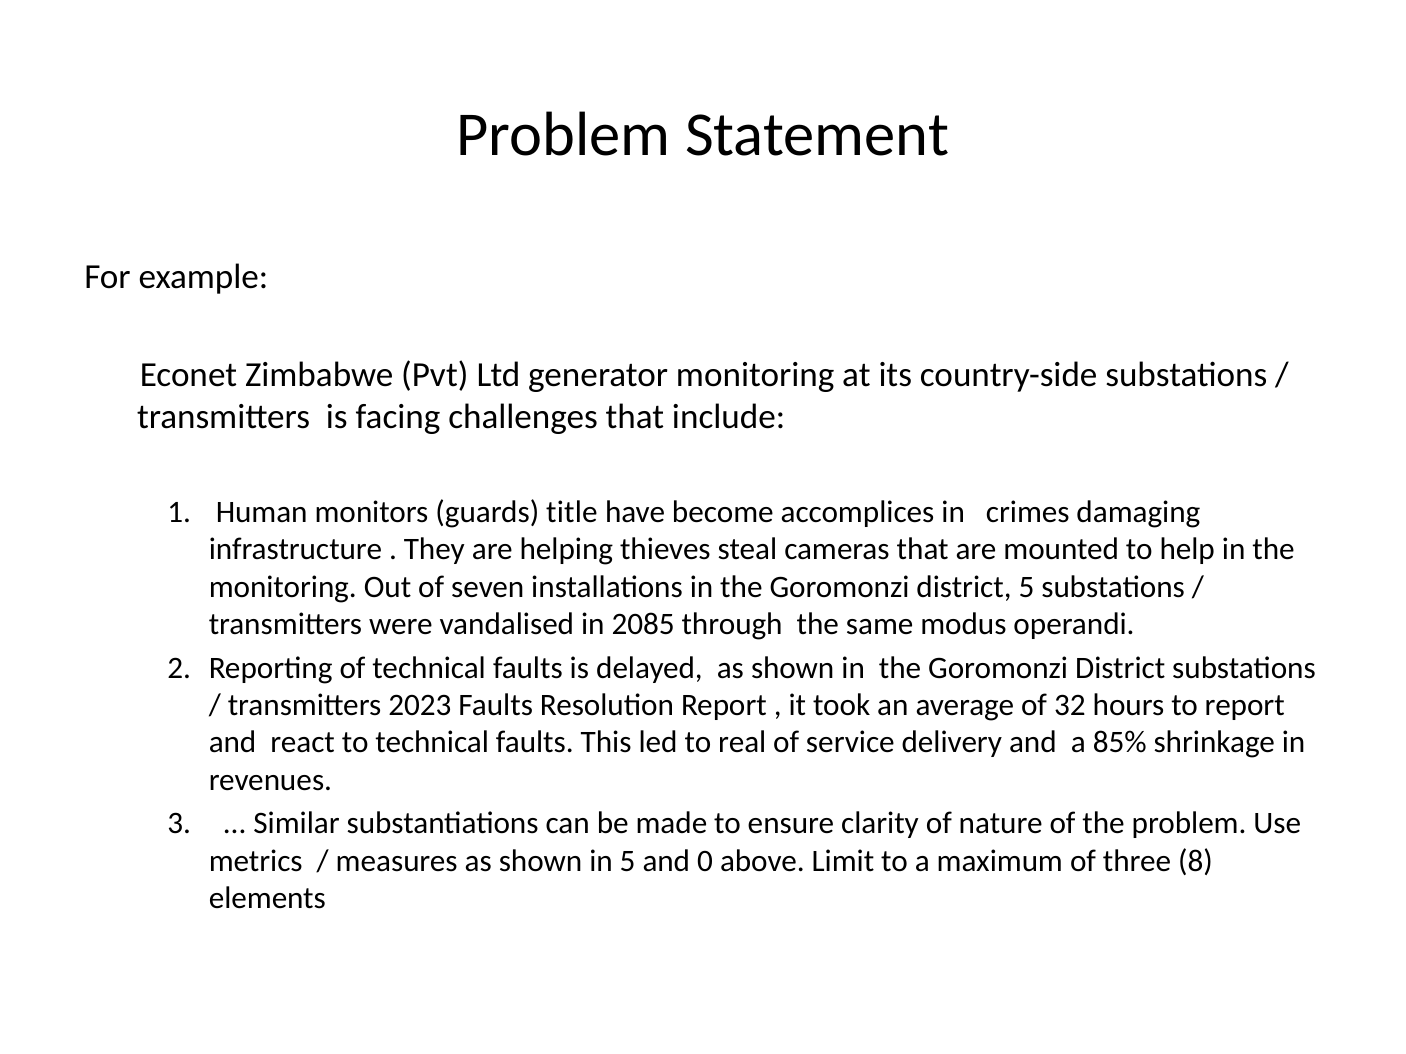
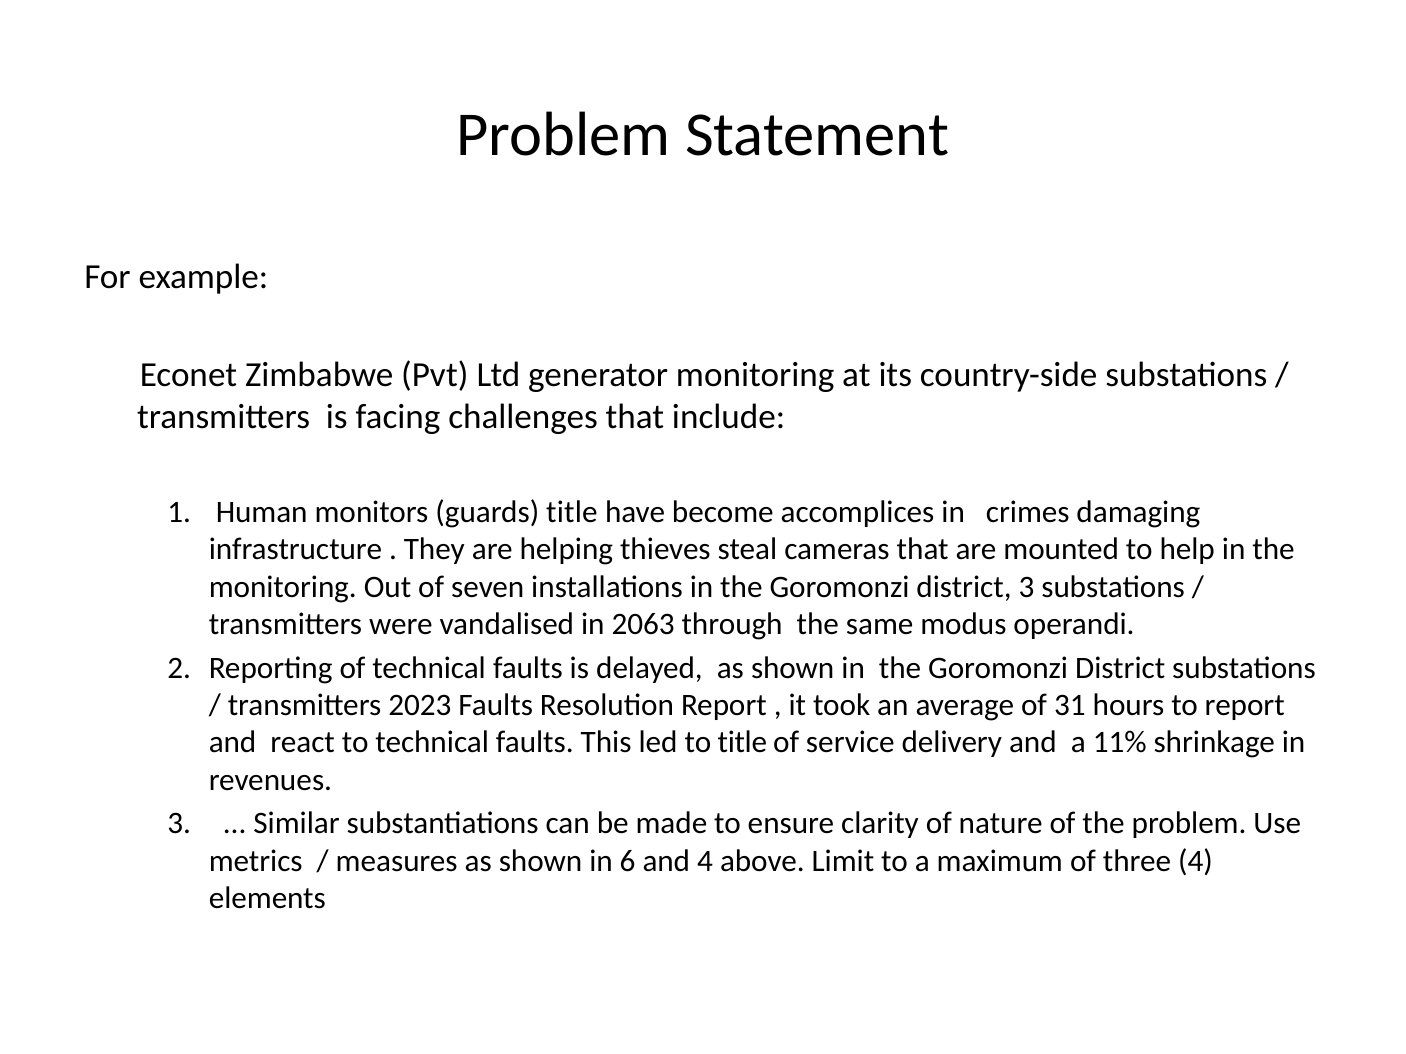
district 5: 5 -> 3
2085: 2085 -> 2063
32: 32 -> 31
to real: real -> title
85%: 85% -> 11%
in 5: 5 -> 6
and 0: 0 -> 4
three 8: 8 -> 4
